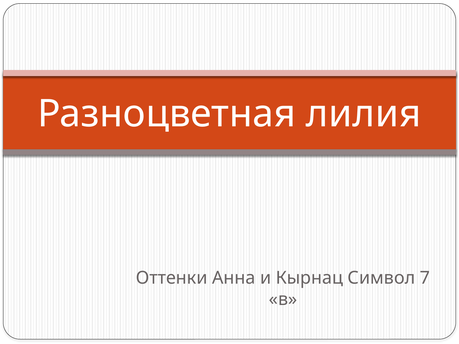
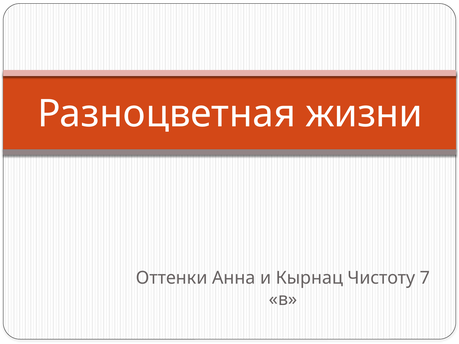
лилия: лилия -> жизни
Символ: Символ -> Чистоту
